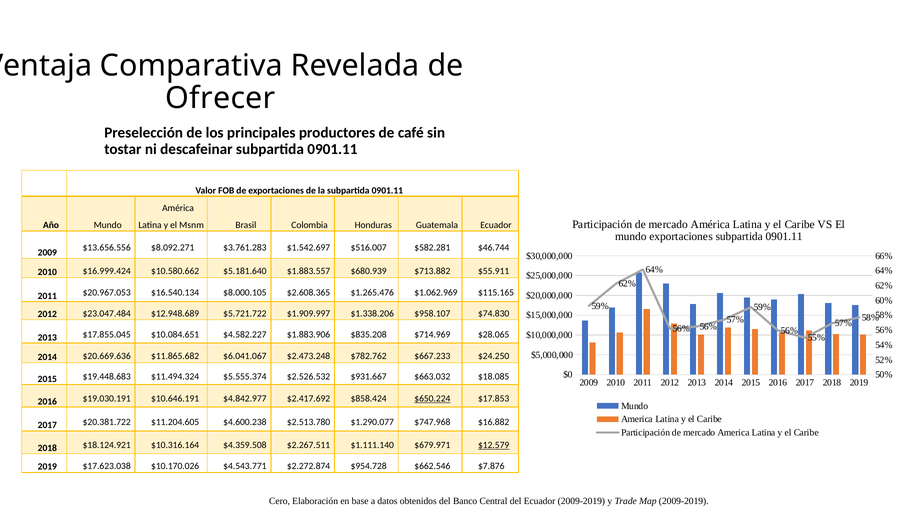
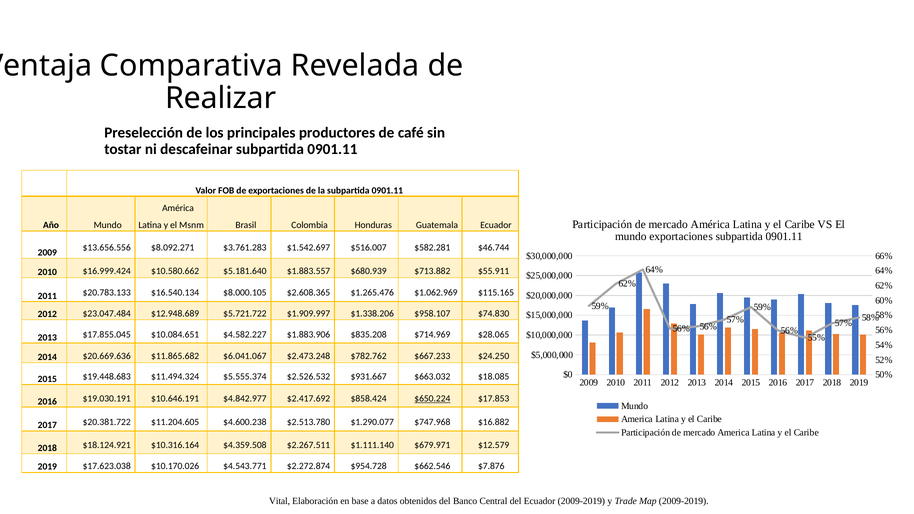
Ofrecer: Ofrecer -> Realizar
$20.967.053: $20.967.053 -> $20.783.133
$12.579 underline: present -> none
Cero: Cero -> Vital
